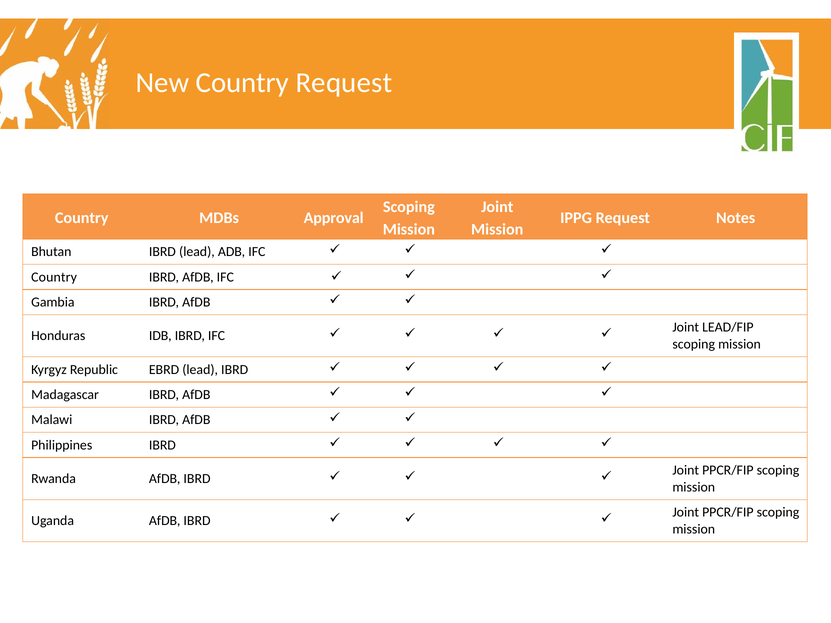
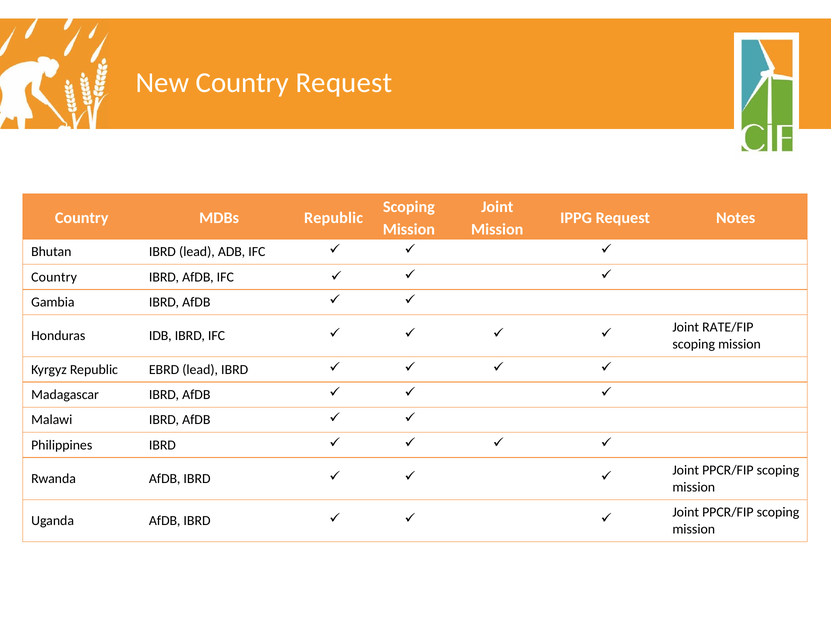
MDBs Approval: Approval -> Republic
LEAD/FIP: LEAD/FIP -> RATE/FIP
